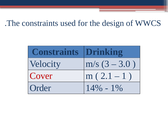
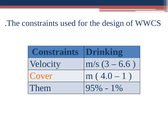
3.0: 3.0 -> 6.6
Cover colour: red -> orange
2.1: 2.1 -> 4.0
Order: Order -> Them
14%: 14% -> 95%
